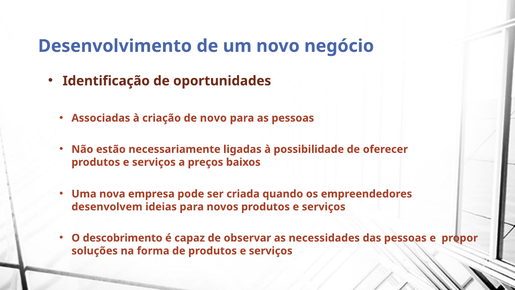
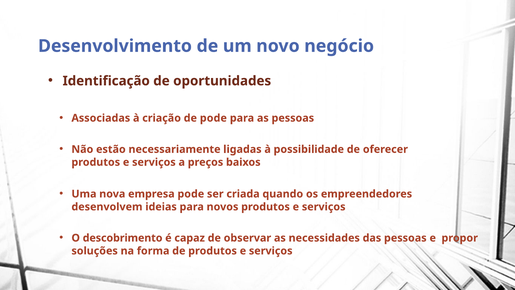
de novo: novo -> pode
